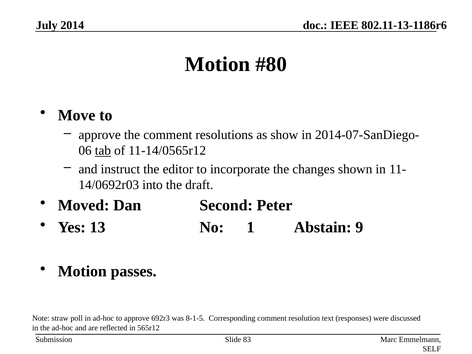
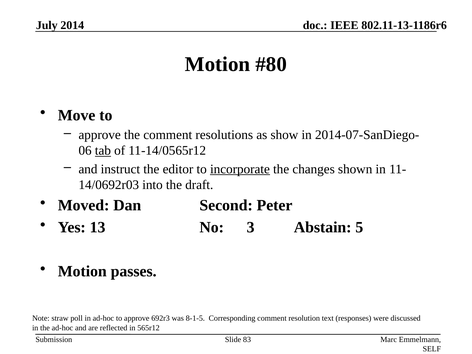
incorporate underline: none -> present
1: 1 -> 3
9: 9 -> 5
